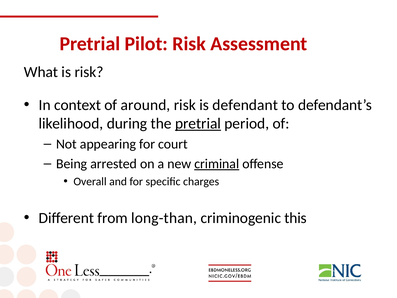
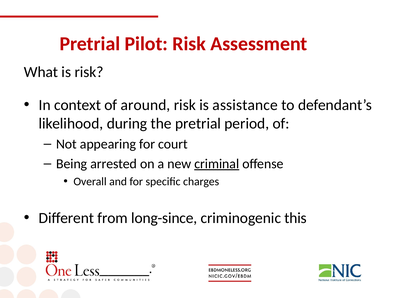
defendant: defendant -> assistance
pretrial at (198, 124) underline: present -> none
long-than: long-than -> long-since
